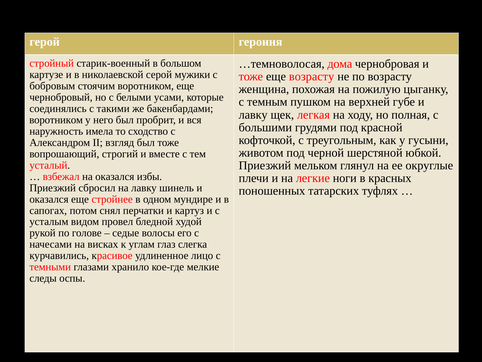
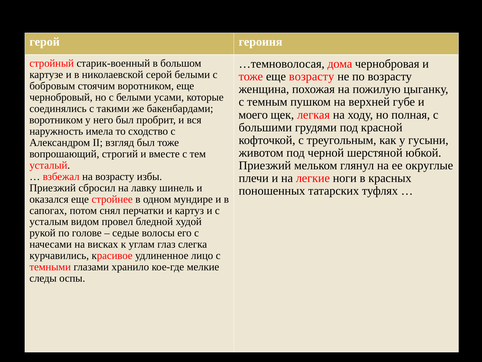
серой мужики: мужики -> белыми
лавку at (253, 115): лавку -> моего
на оказался: оказался -> возрасту
